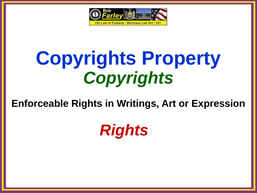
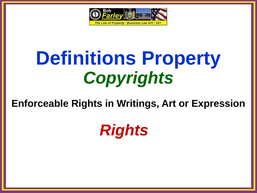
Copyrights at (86, 58): Copyrights -> Definitions
